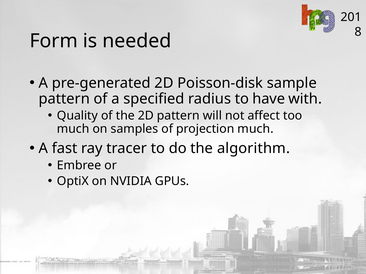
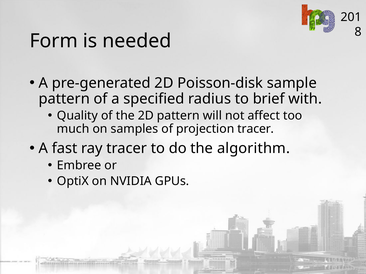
have: have -> brief
projection much: much -> tracer
